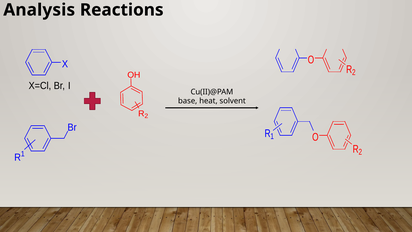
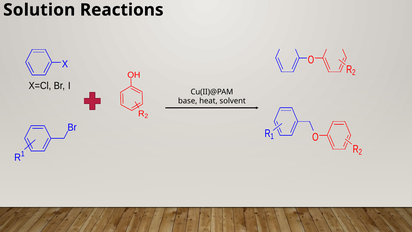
Analysis: Analysis -> Solution
